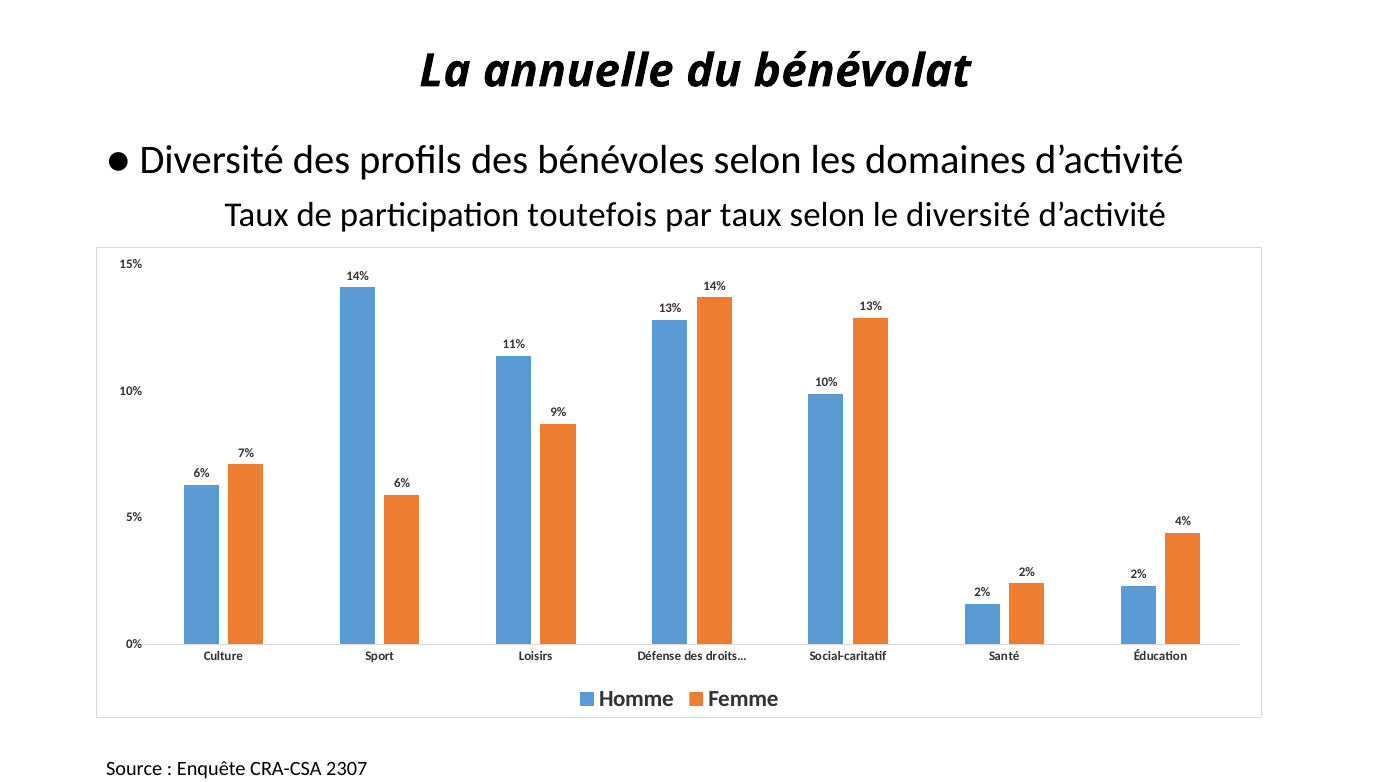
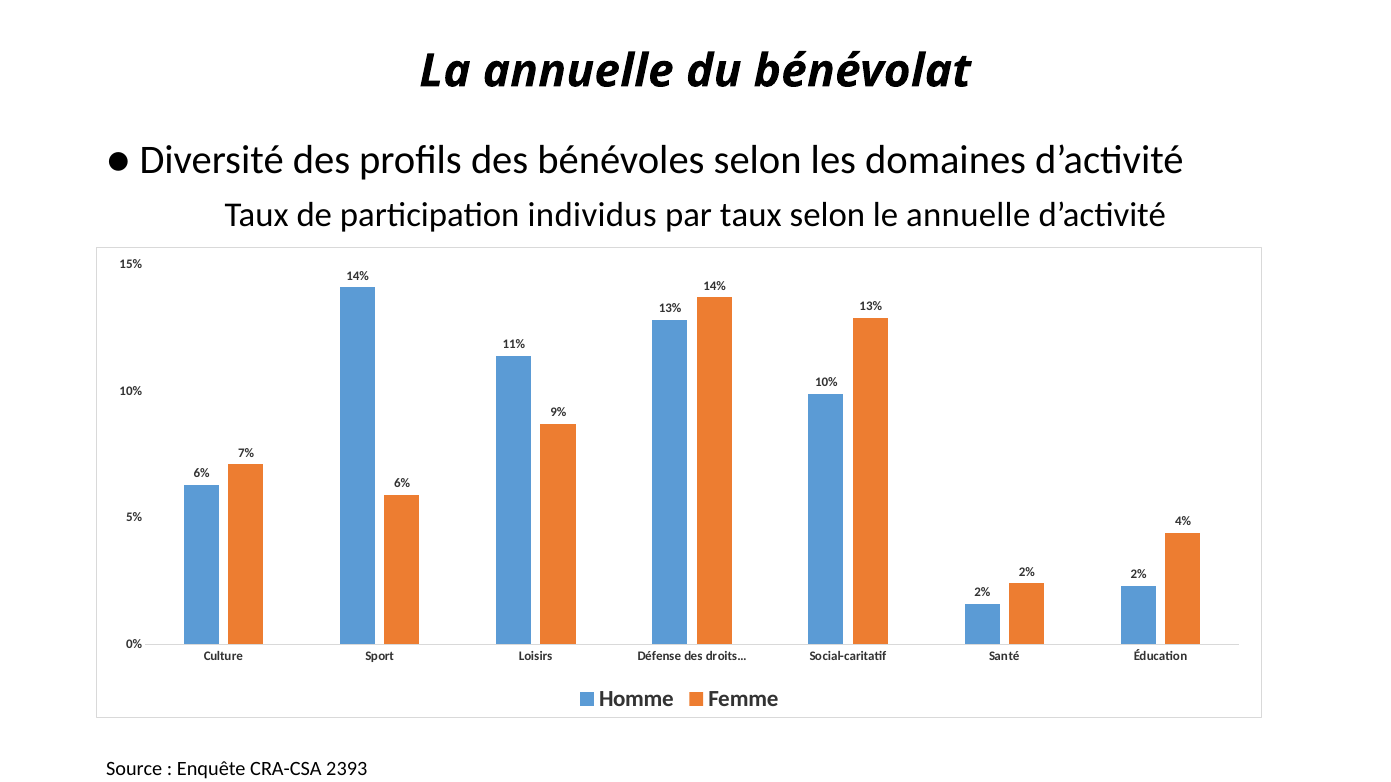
toutefois: toutefois -> individus
le diversité: diversité -> annuelle
2307: 2307 -> 2393
